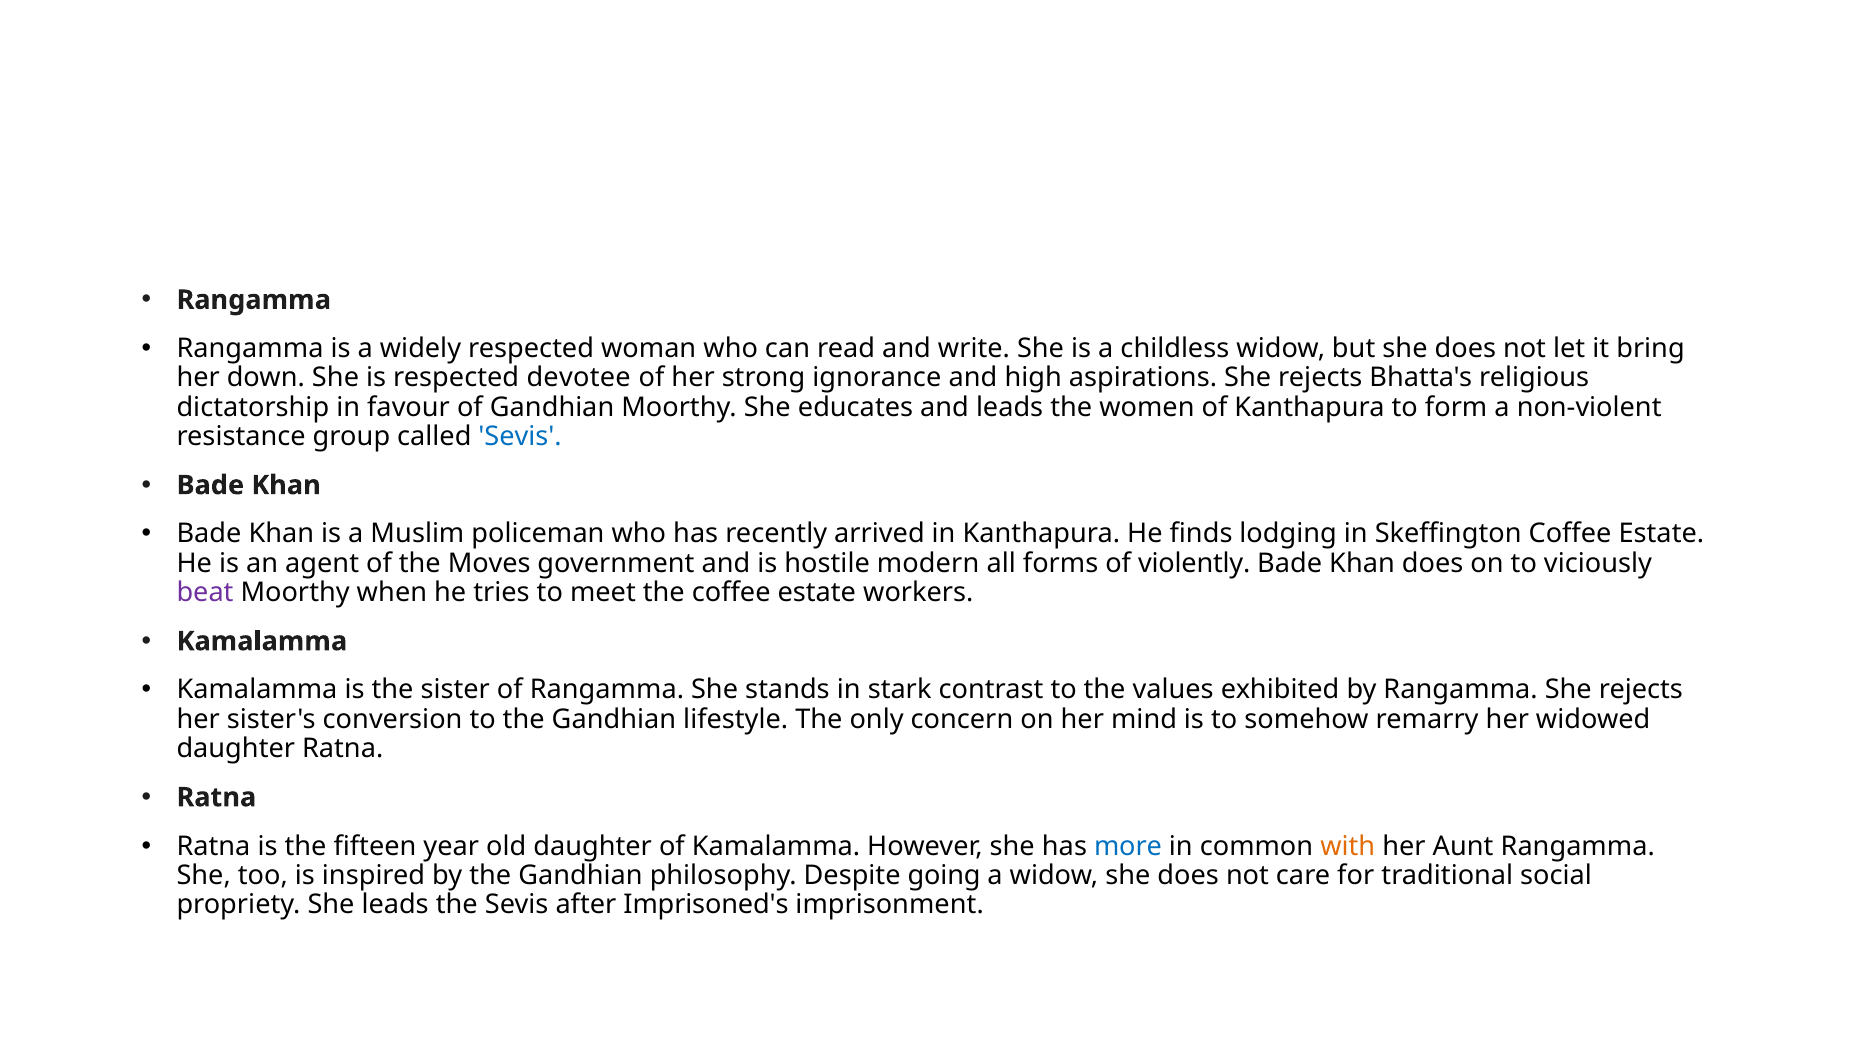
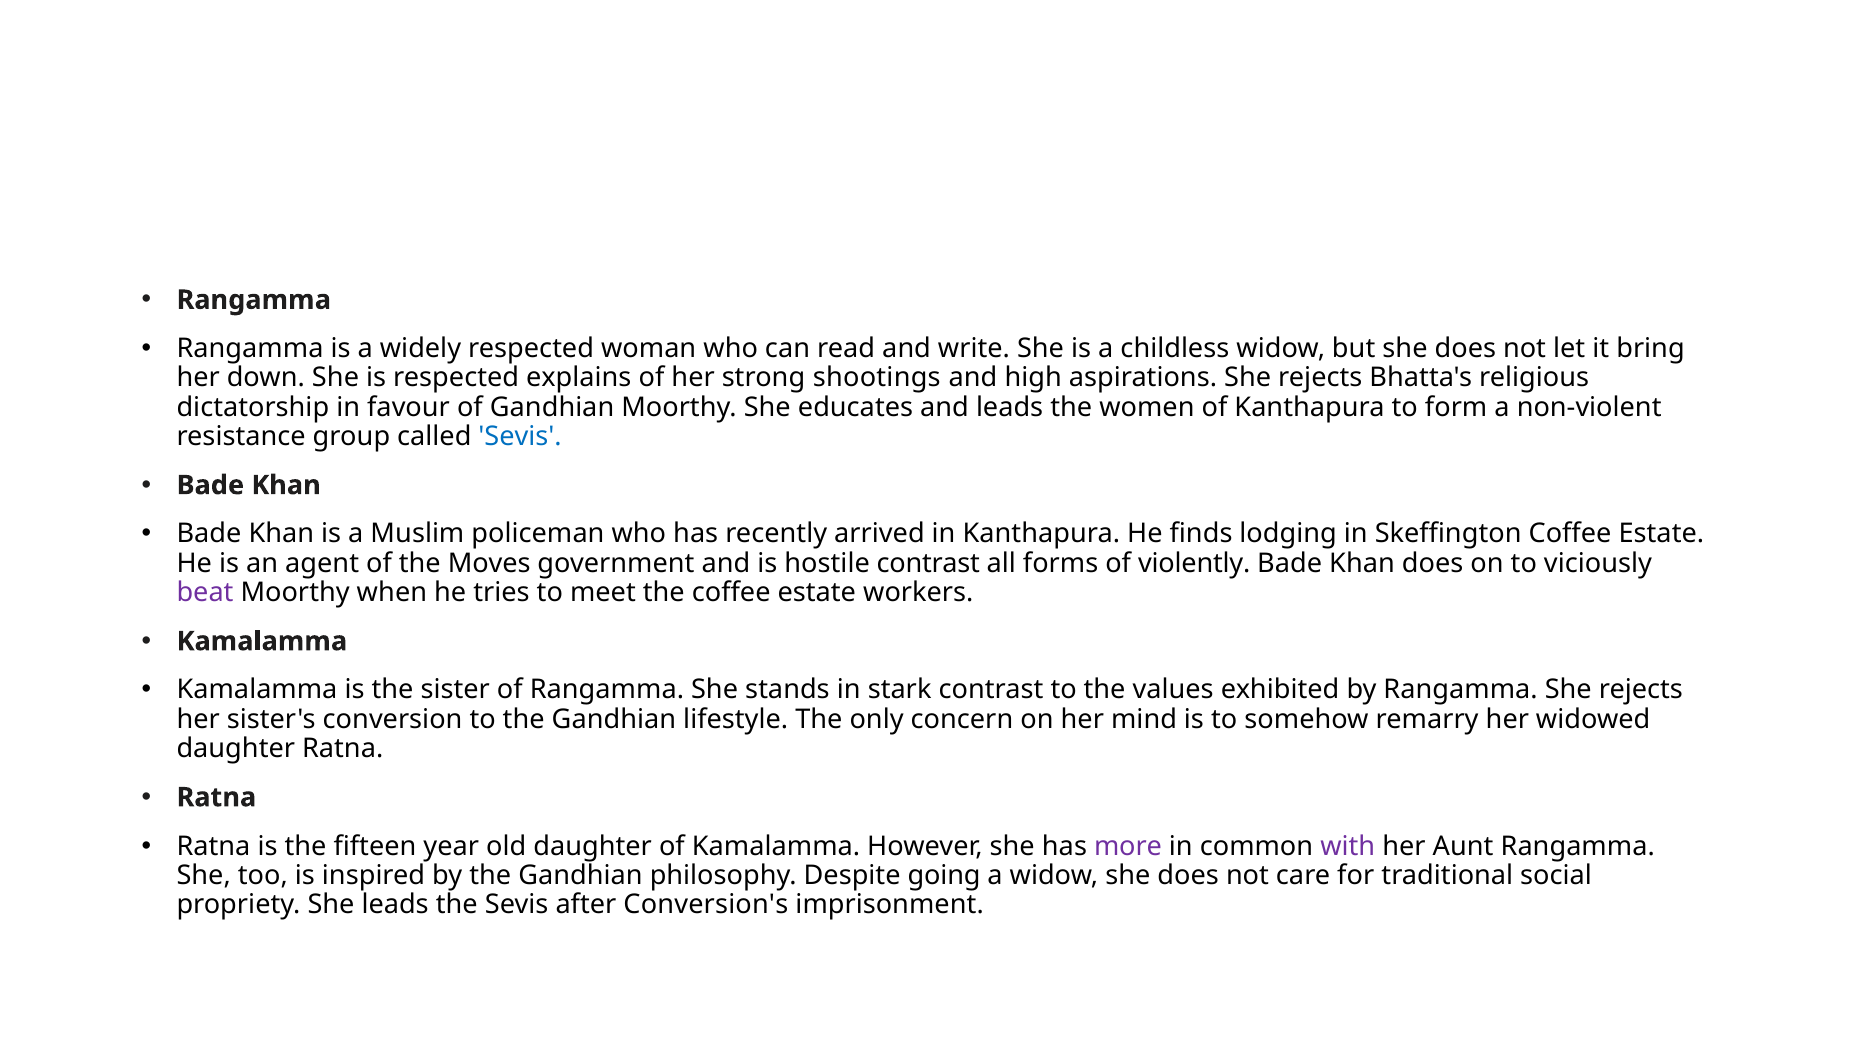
devotee: devotee -> explains
ignorance: ignorance -> shootings
hostile modern: modern -> contrast
more colour: blue -> purple
with colour: orange -> purple
Imprisoned's: Imprisoned's -> Conversion's
